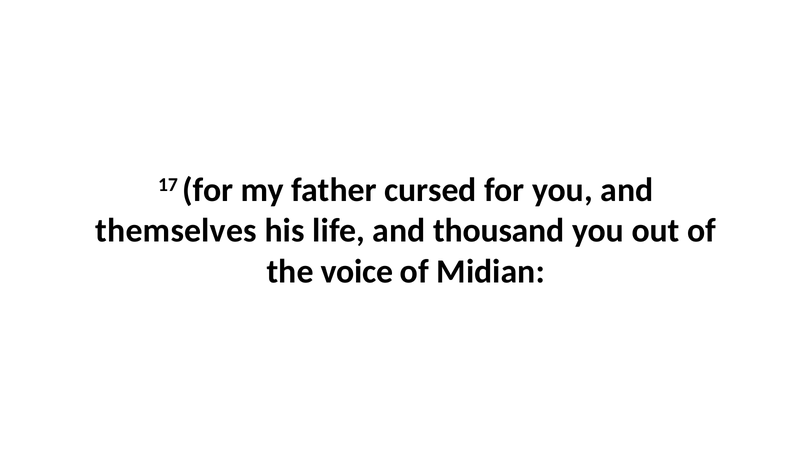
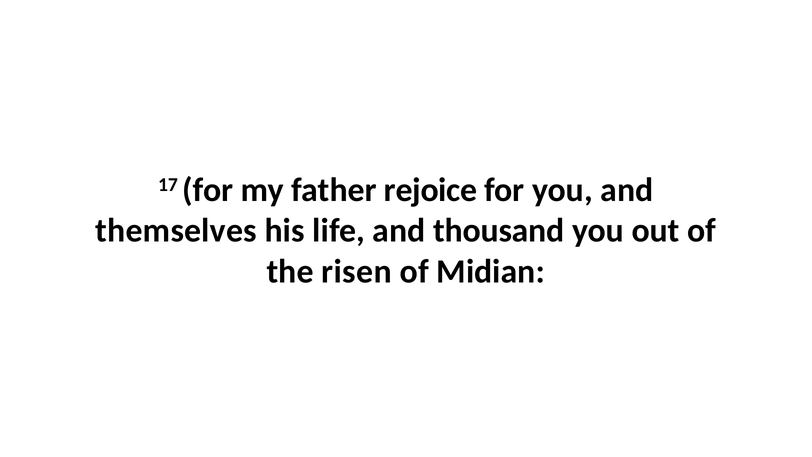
cursed: cursed -> rejoice
voice: voice -> risen
